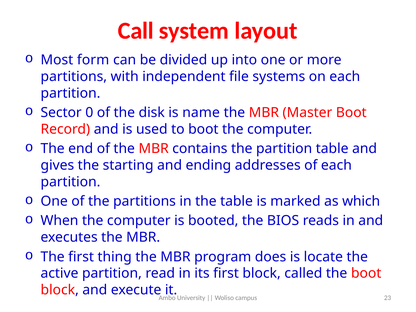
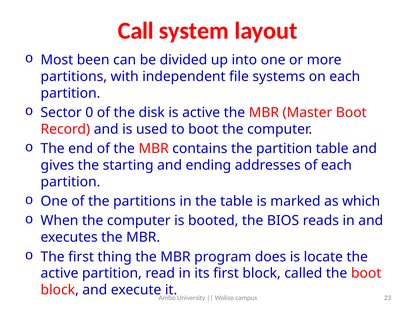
form: form -> been
is name: name -> active
